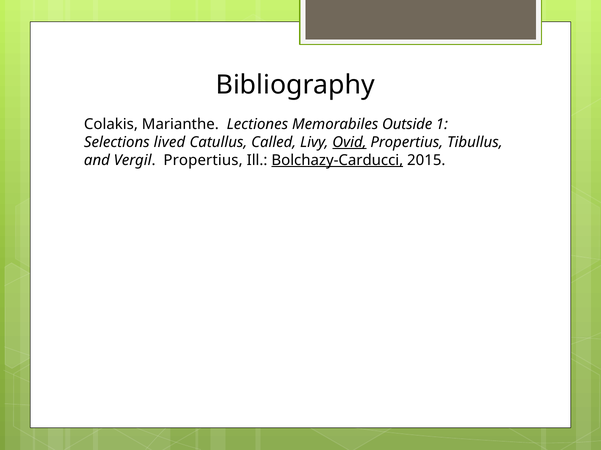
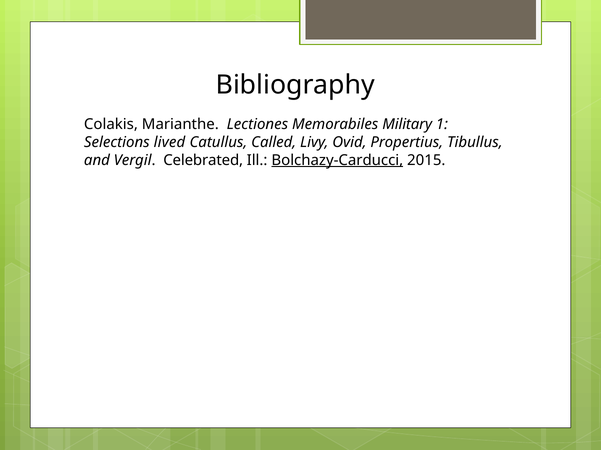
Outside: Outside -> Military
Ovid underline: present -> none
Vergil Propertius: Propertius -> Celebrated
